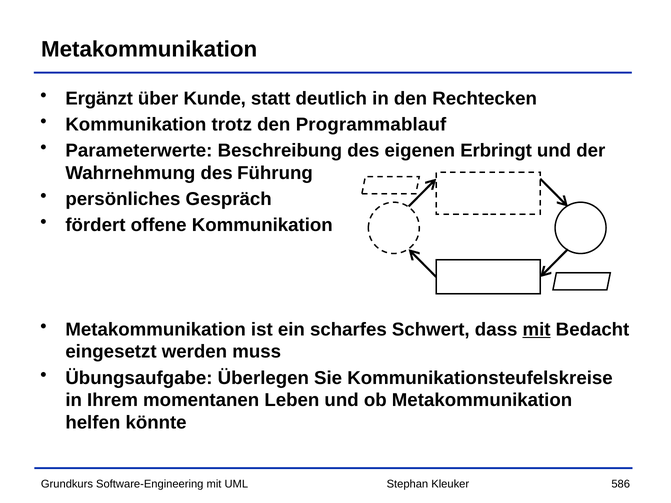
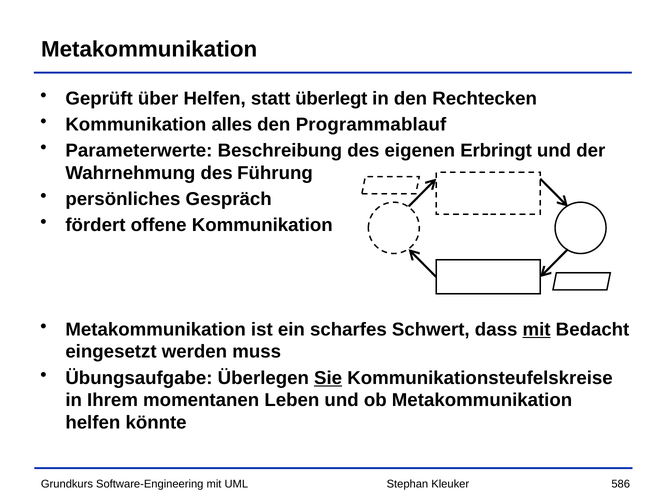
Ergänzt: Ergänzt -> Geprüft
über Kunde: Kunde -> Helfen
deutlich: deutlich -> überlegt
trotz: trotz -> alles
Sie underline: none -> present
